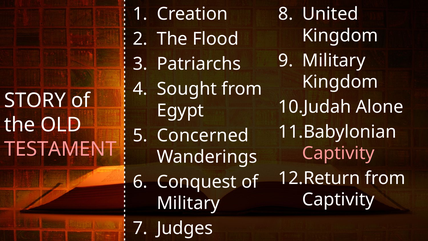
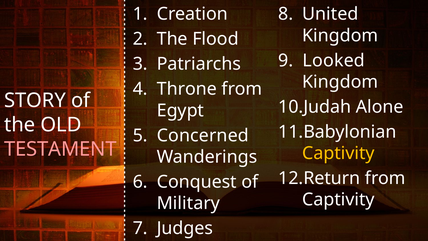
Military at (334, 60): Military -> Looked
Sought: Sought -> Throne
Captivity at (338, 153) colour: pink -> yellow
